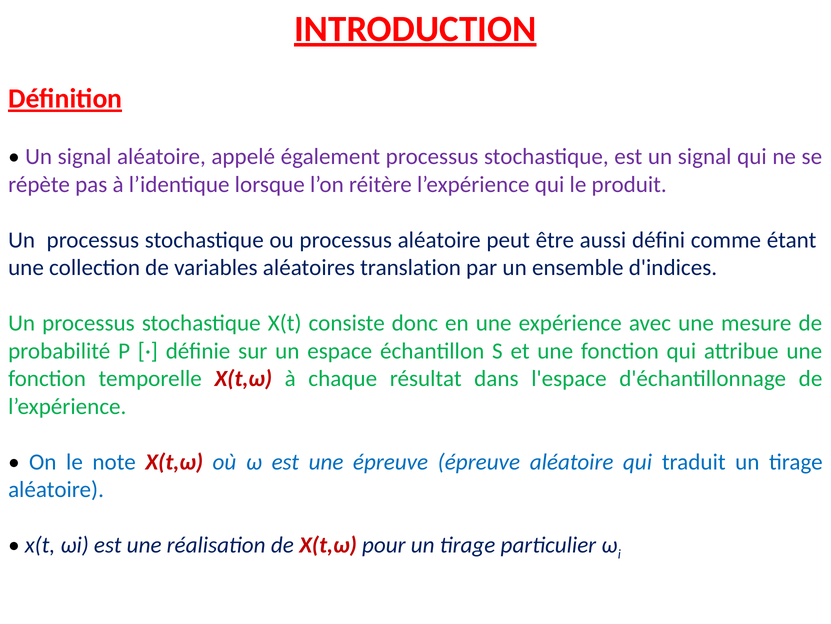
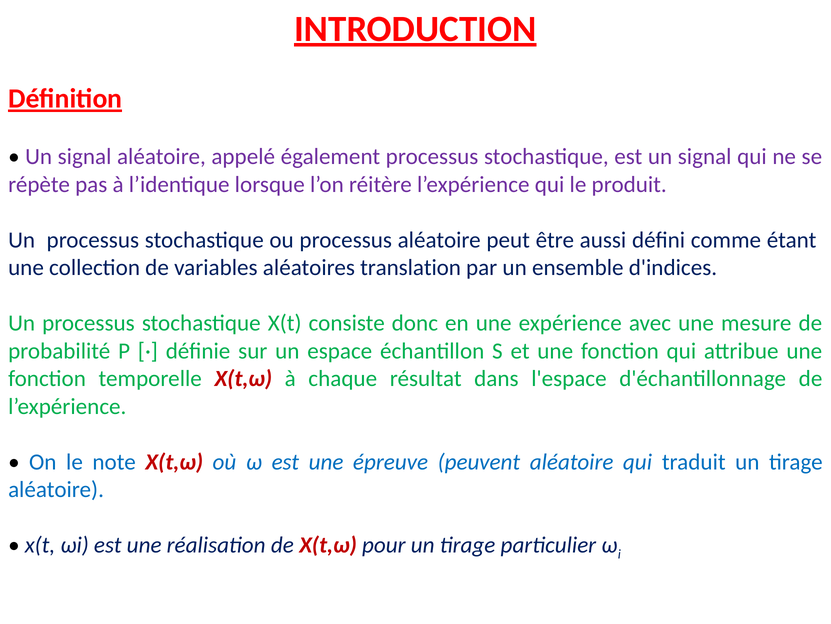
épreuve épreuve: épreuve -> peuvent
